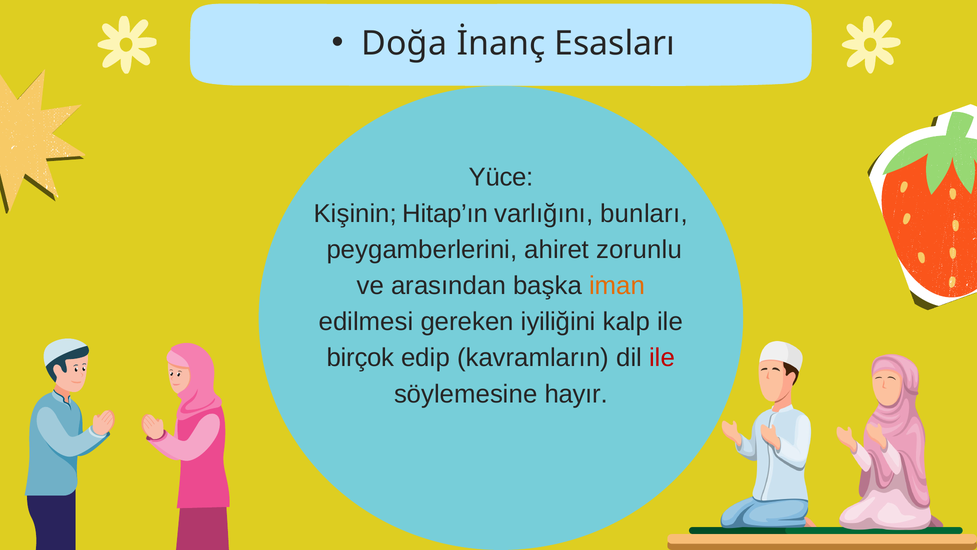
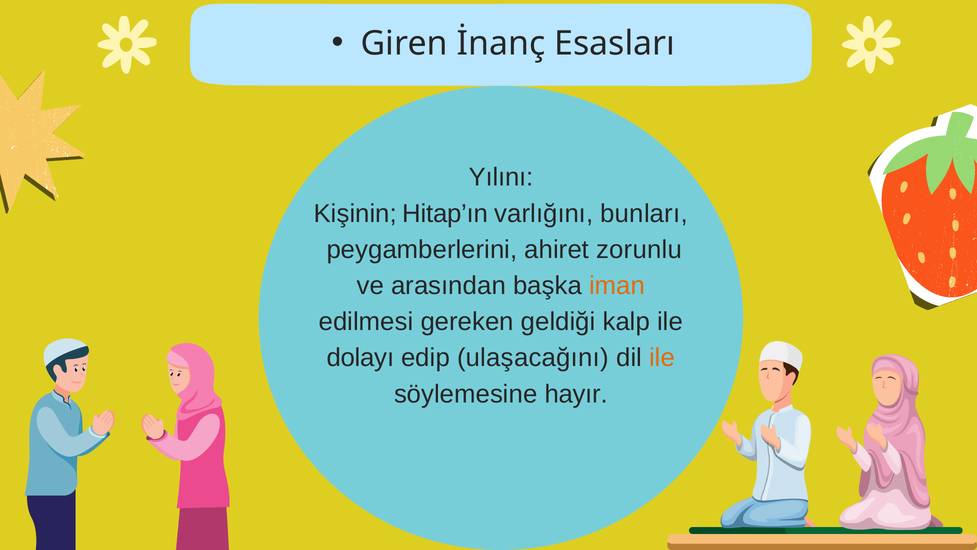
Doğa: Doğa -> Giren
Yüce: Yüce -> Yılını
iyiliğini: iyiliğini -> geldiği
birçok: birçok -> dolayı
kavramların: kavramların -> ulaşacağını
ile at (662, 358) colour: red -> orange
